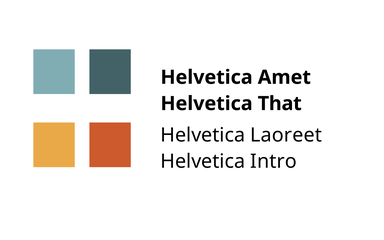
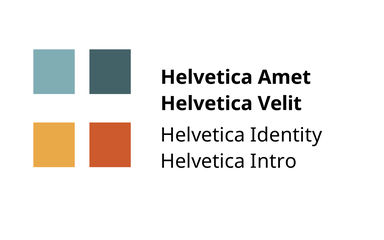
That: That -> Velit
Laoreet: Laoreet -> Identity
